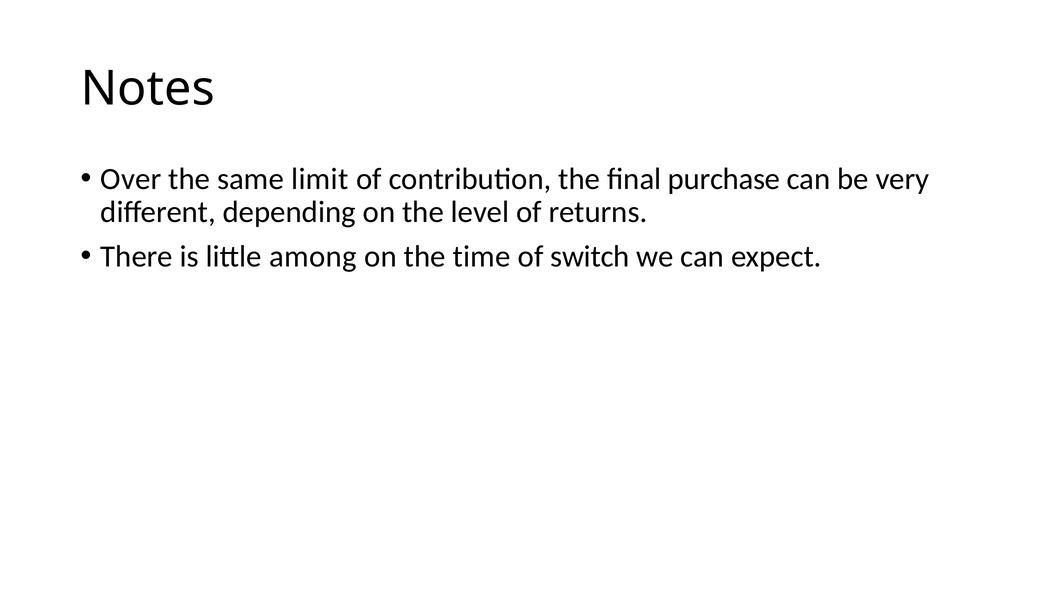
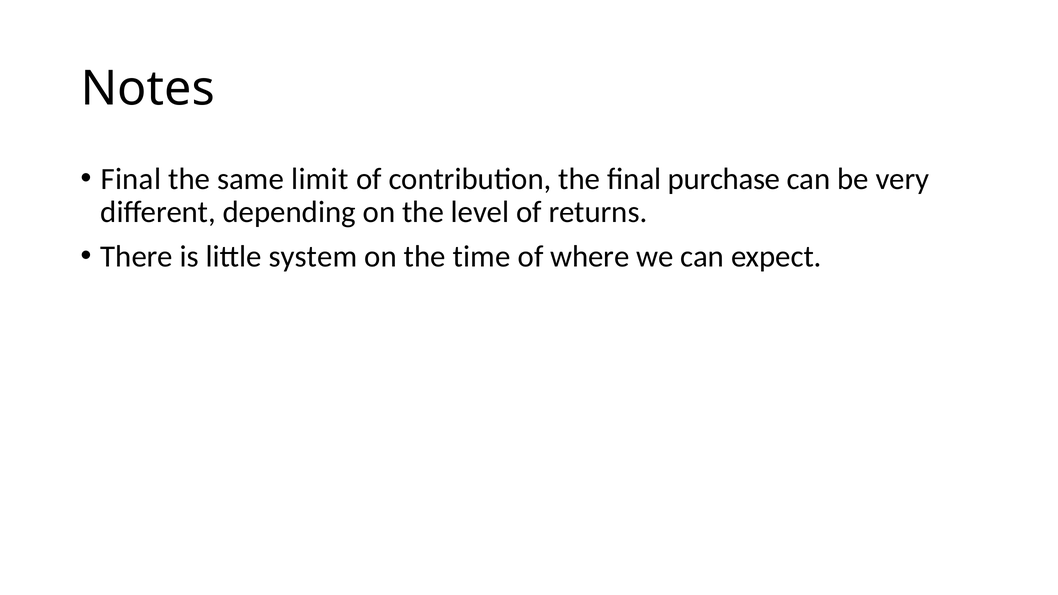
Over at (131, 179): Over -> Final
among: among -> system
switch: switch -> where
